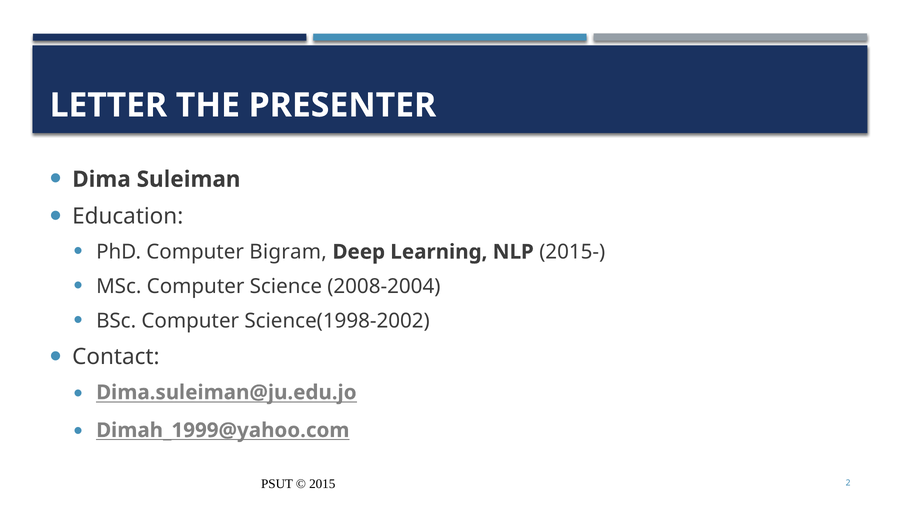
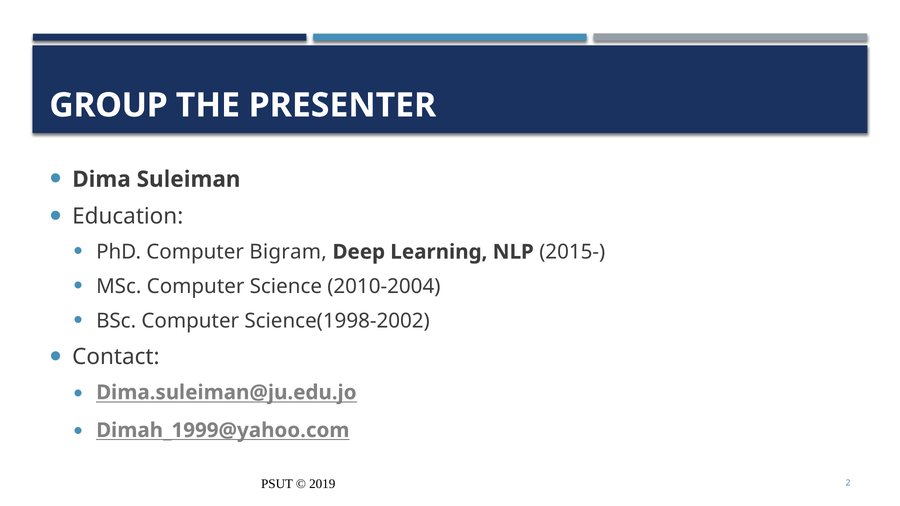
LETTER: LETTER -> GROUP
2008-2004: 2008-2004 -> 2010-2004
2015: 2015 -> 2019
